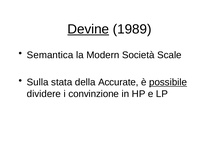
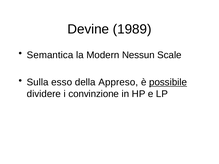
Devine underline: present -> none
Società: Società -> Nessun
stata: stata -> esso
Accurate: Accurate -> Appreso
